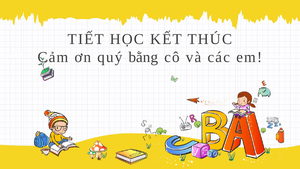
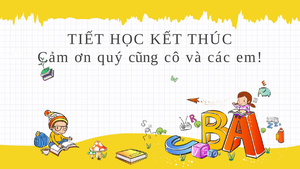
bằng: bằng -> cũng
